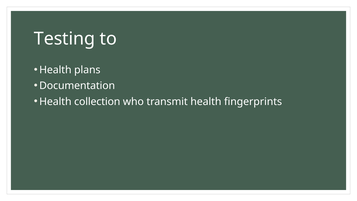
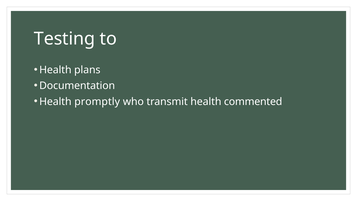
collection: collection -> promptly
fingerprints: fingerprints -> commented
